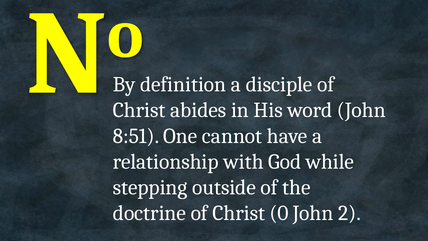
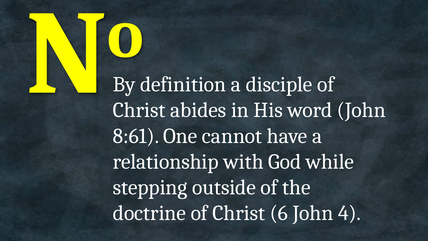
8:51: 8:51 -> 8:61
0: 0 -> 6
2: 2 -> 4
